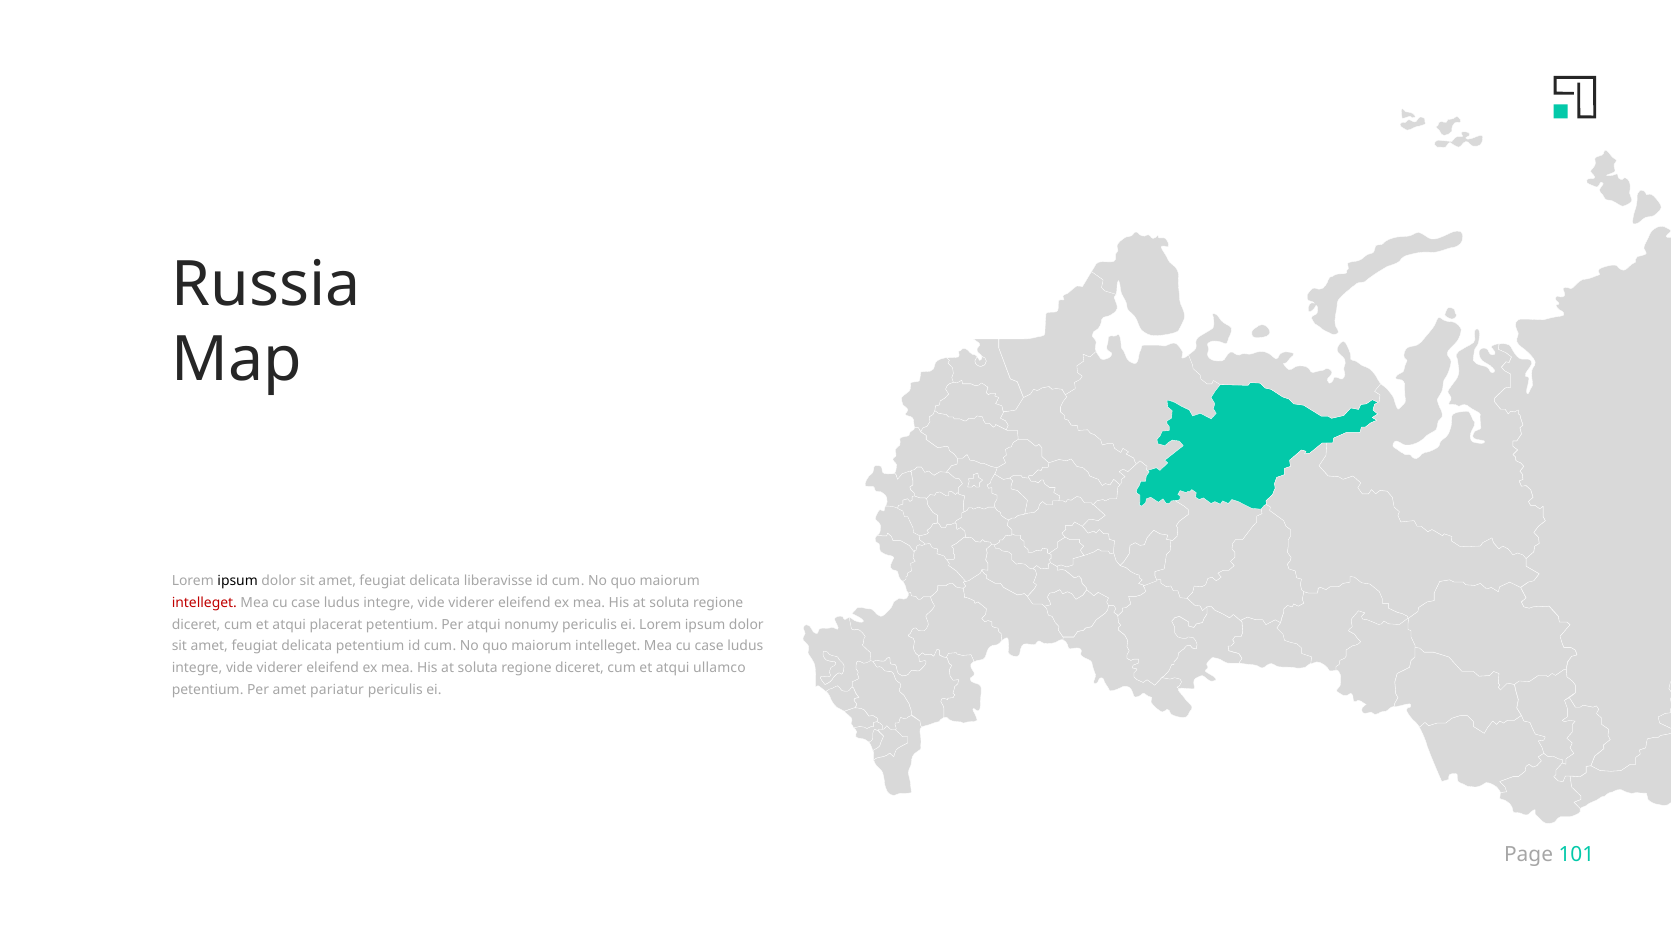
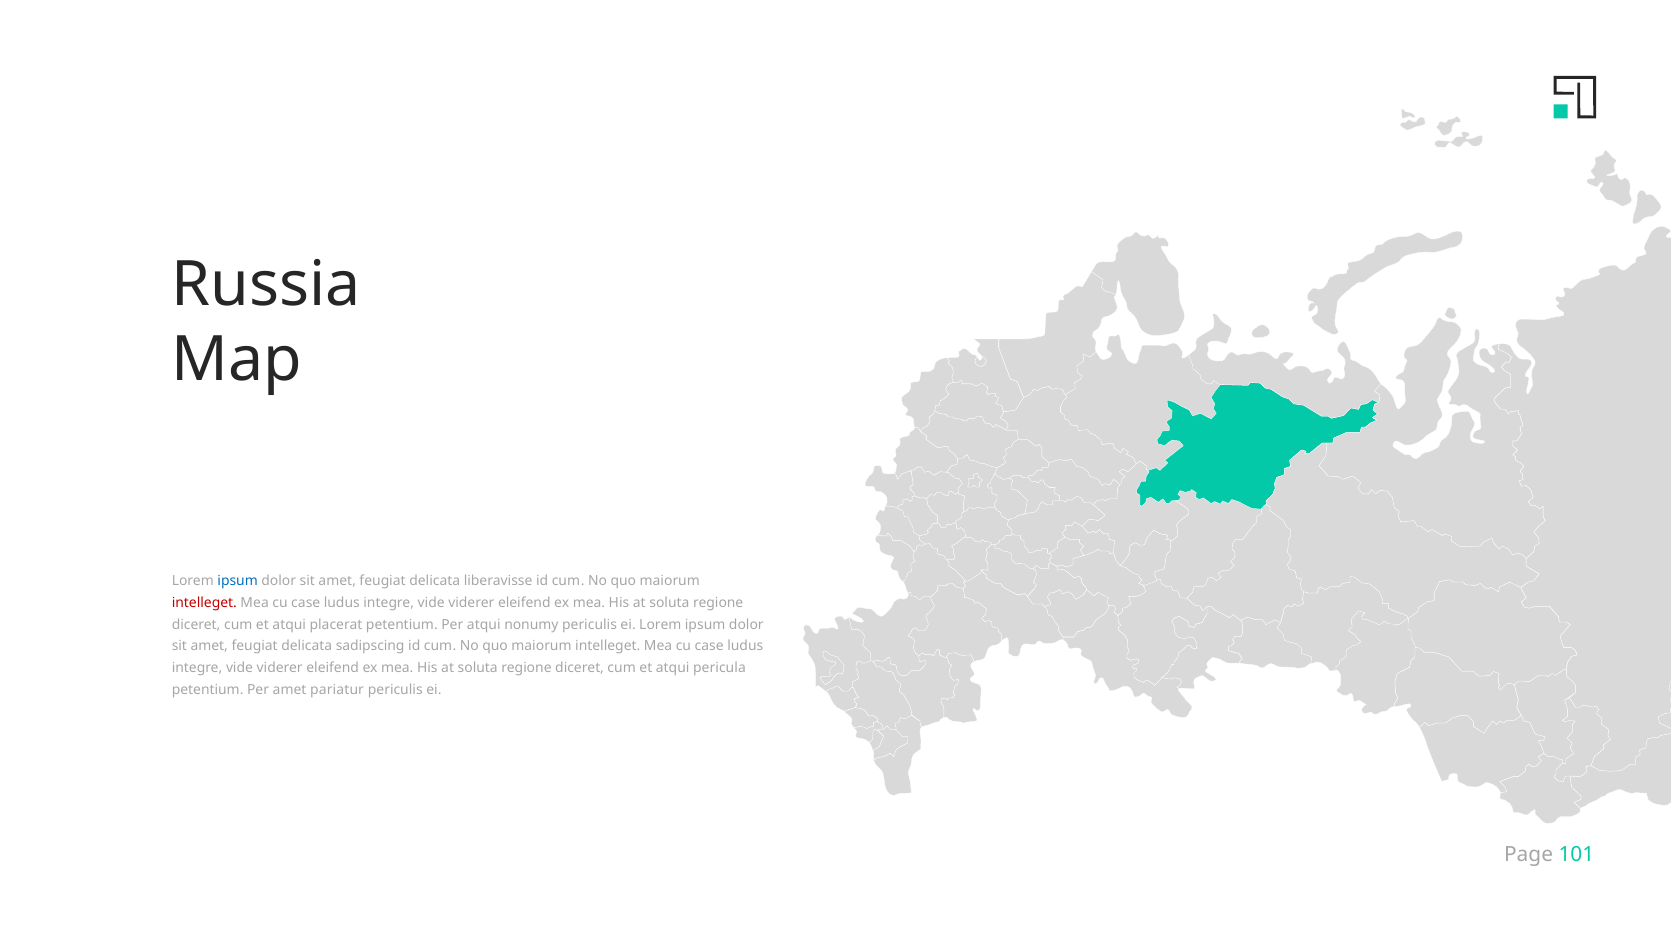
ipsum at (238, 581) colour: black -> blue
delicata petentium: petentium -> sadipscing
ullamco: ullamco -> pericula
